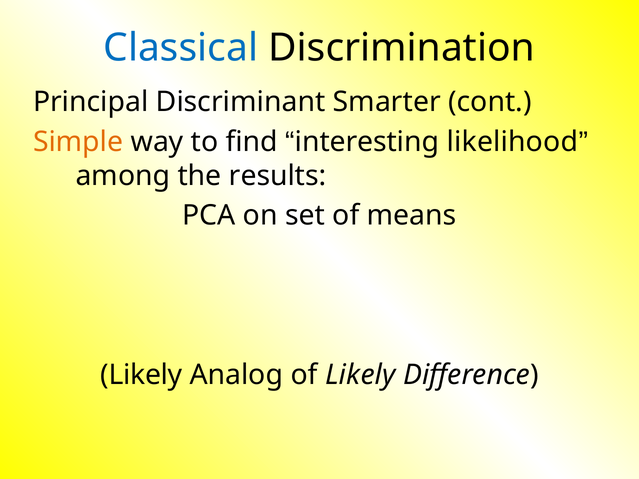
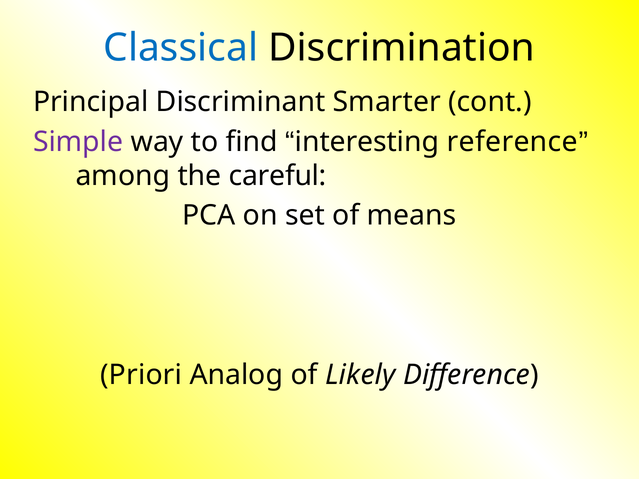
Simple colour: orange -> purple
likelihood: likelihood -> reference
results: results -> careful
Likely at (141, 375): Likely -> Priori
